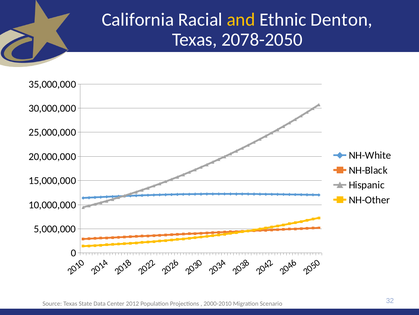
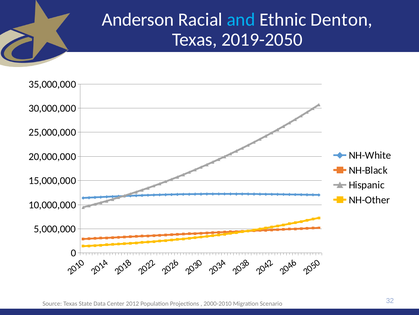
California: California -> Anderson
and colour: yellow -> light blue
2078-2050: 2078-2050 -> 2019-2050
